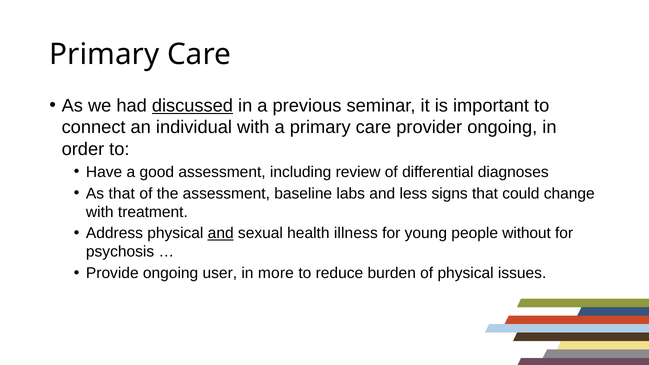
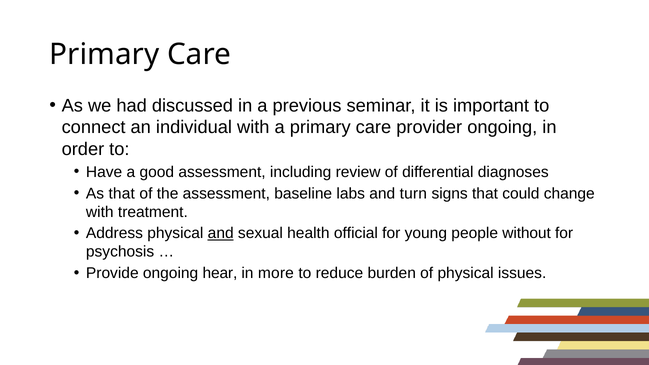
discussed underline: present -> none
less: less -> turn
illness: illness -> official
user: user -> hear
